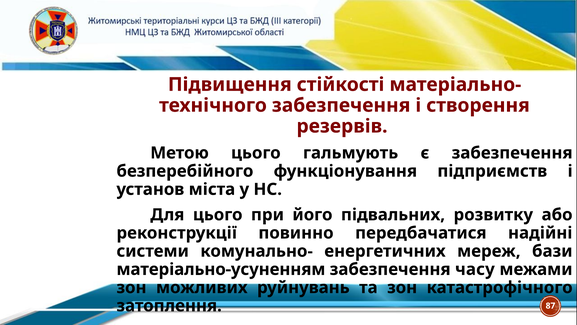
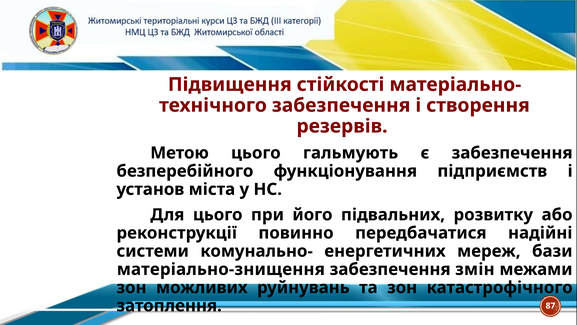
матеріально-усуненням: матеріально-усуненням -> матеріально-знищення
часу: часу -> змін
